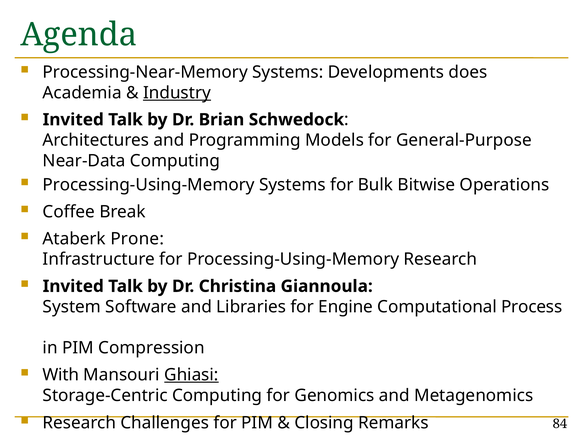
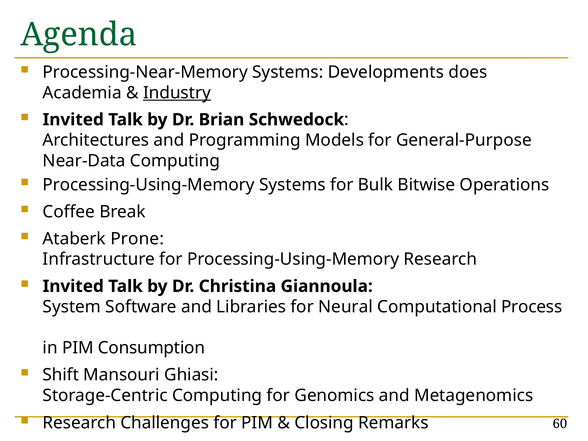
Engine: Engine -> Neural
Compression: Compression -> Consumption
With: With -> Shift
Ghiasi underline: present -> none
84: 84 -> 60
